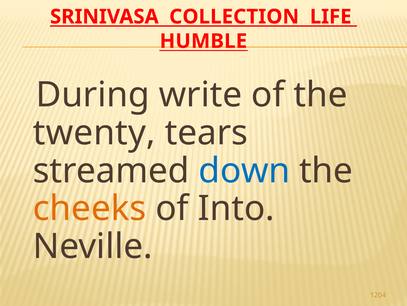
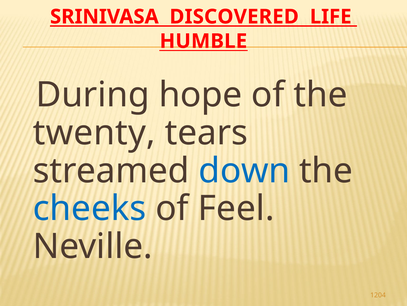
COLLECTION: COLLECTION -> DISCOVERED
write: write -> hope
cheeks colour: orange -> blue
Into: Into -> Feel
